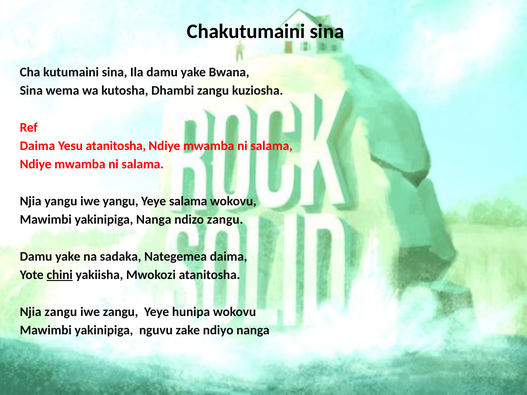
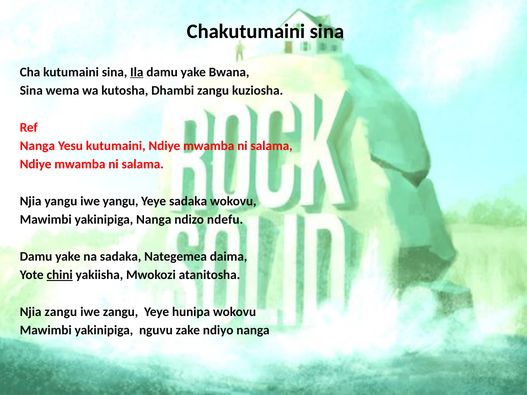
Ila underline: none -> present
Daima at (37, 146): Daima -> Nanga
Yesu atanitosha: atanitosha -> kutumaini
Yeye salama: salama -> sadaka
ndizo zangu: zangu -> ndefu
